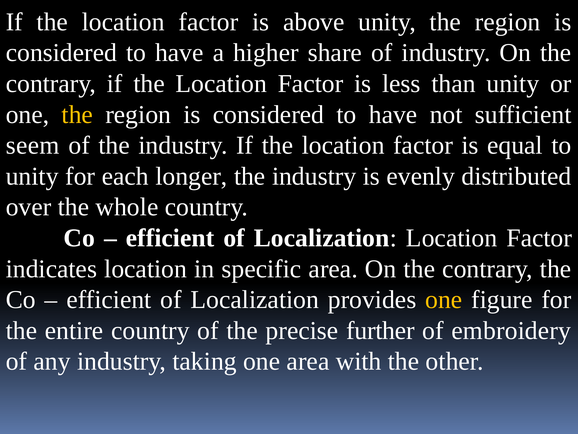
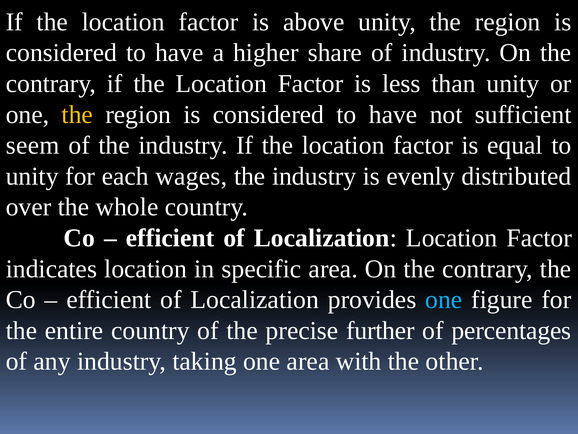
longer: longer -> wages
one at (444, 299) colour: yellow -> light blue
embroidery: embroidery -> percentages
